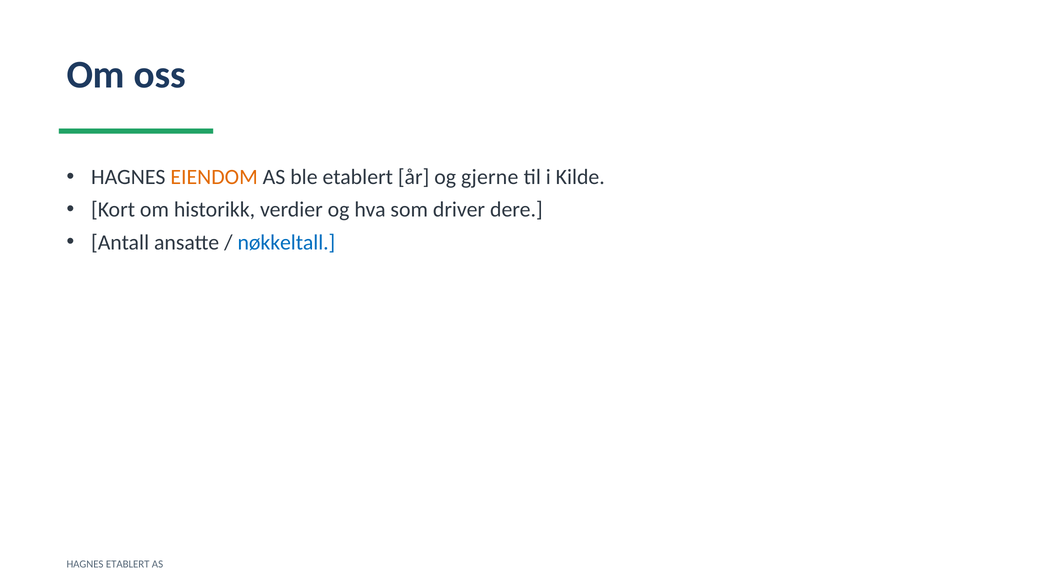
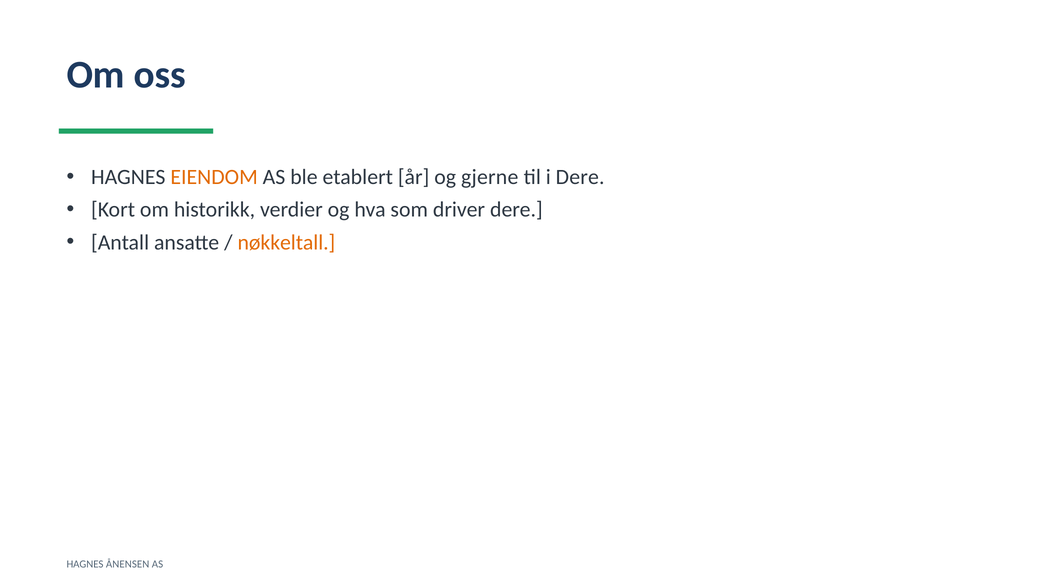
i Kilde: Kilde -> Dere
nøkkeltall colour: blue -> orange
HAGNES ETABLERT: ETABLERT -> ÅNENSEN
